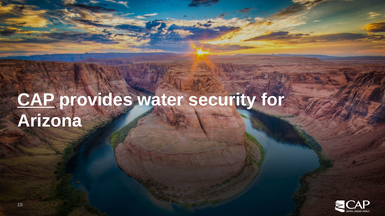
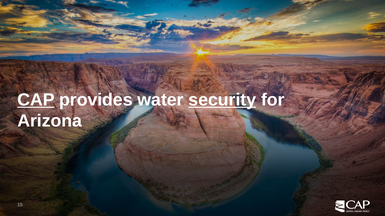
security underline: none -> present
